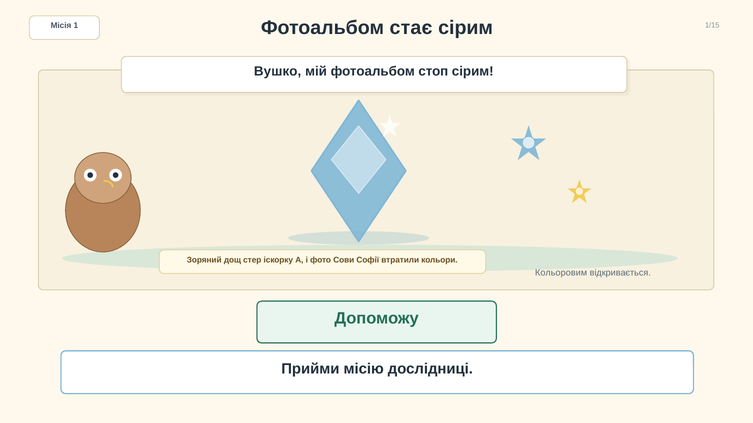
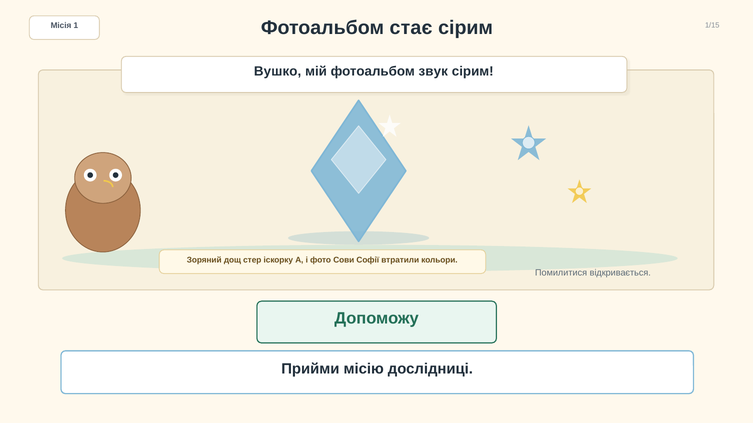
стоп: стоп -> звук
Кольоровим: Кольоровим -> Помилитися
